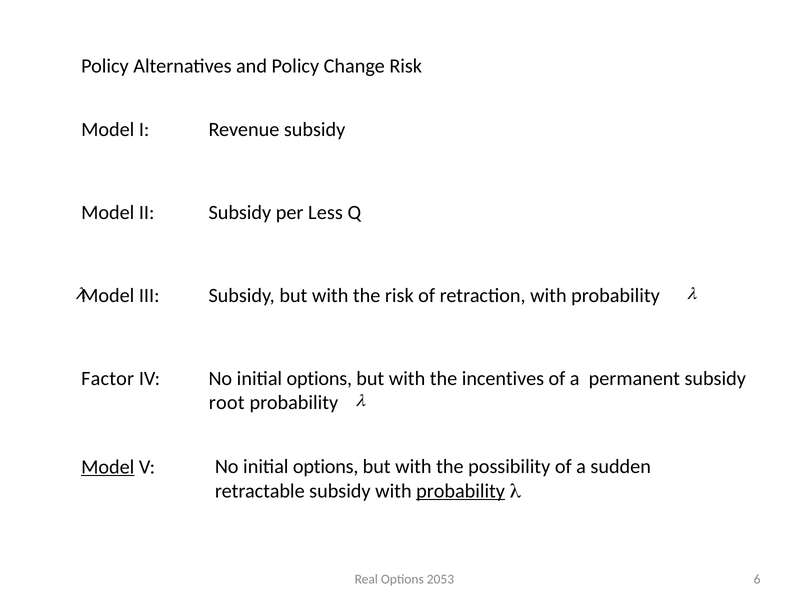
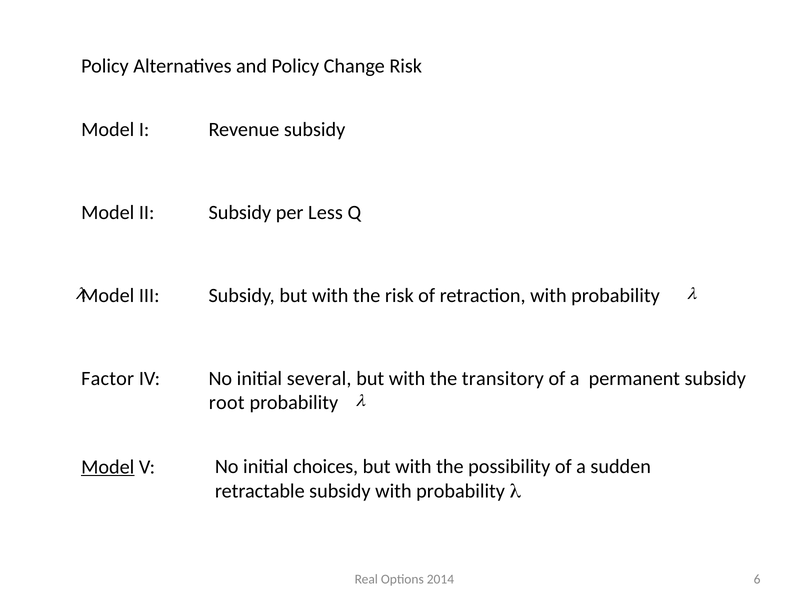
options at (319, 378): options -> several
incentives: incentives -> transitory
options at (326, 466): options -> choices
probability at (461, 491) underline: present -> none
2053: 2053 -> 2014
